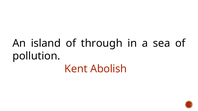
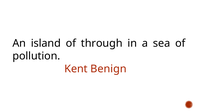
Abolish: Abolish -> Benign
